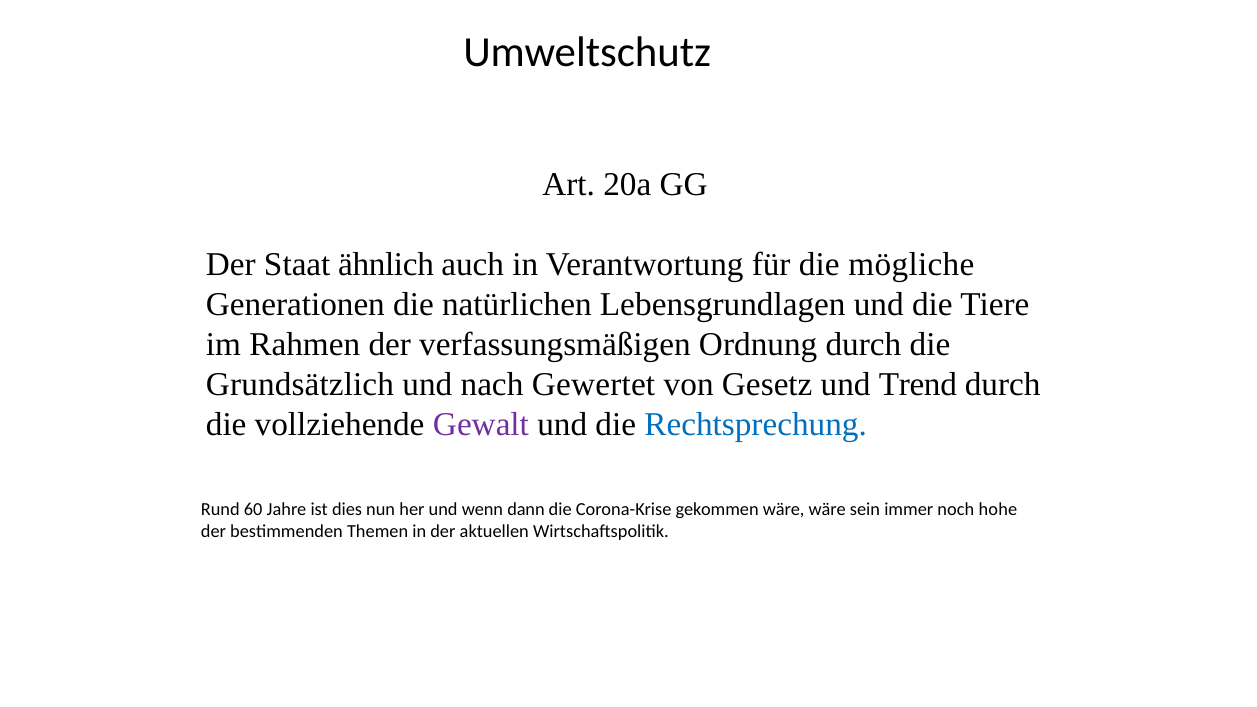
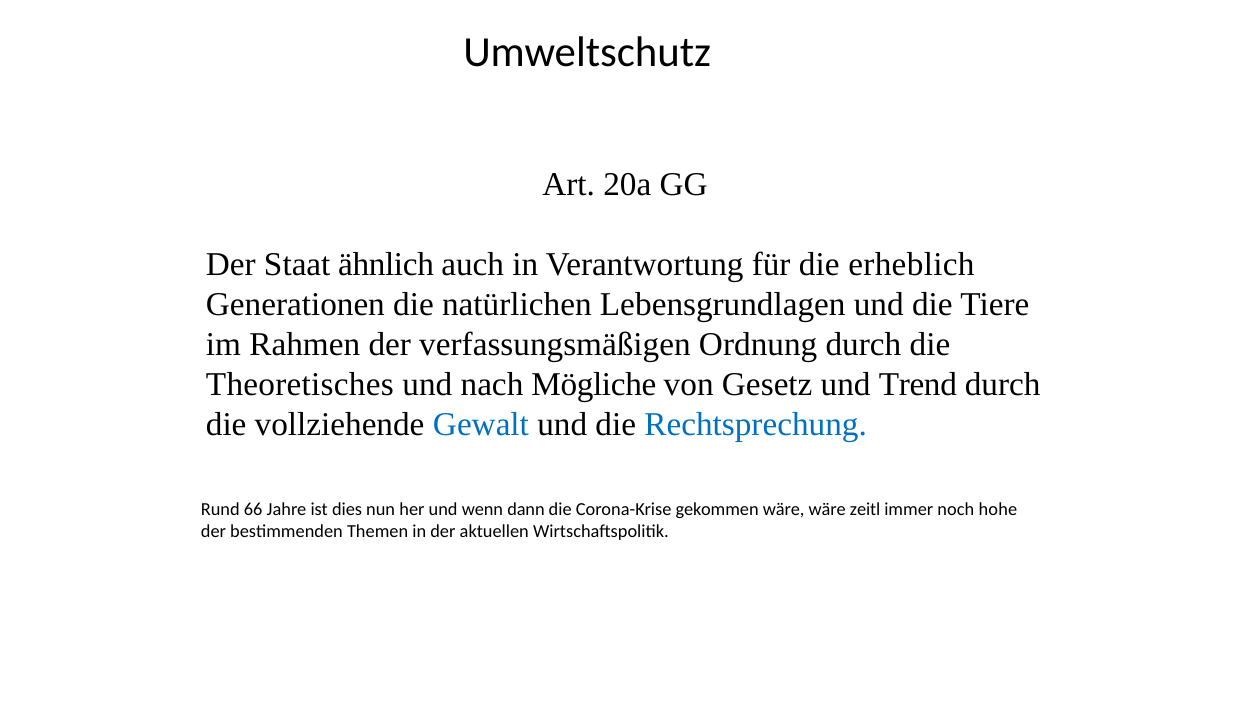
mögliche: mögliche -> erheblich
Grundsätzlich: Grundsätzlich -> Theoretisches
Gewertet: Gewertet -> Mögliche
Gewalt colour: purple -> blue
60: 60 -> 66
sein: sein -> zeitl
